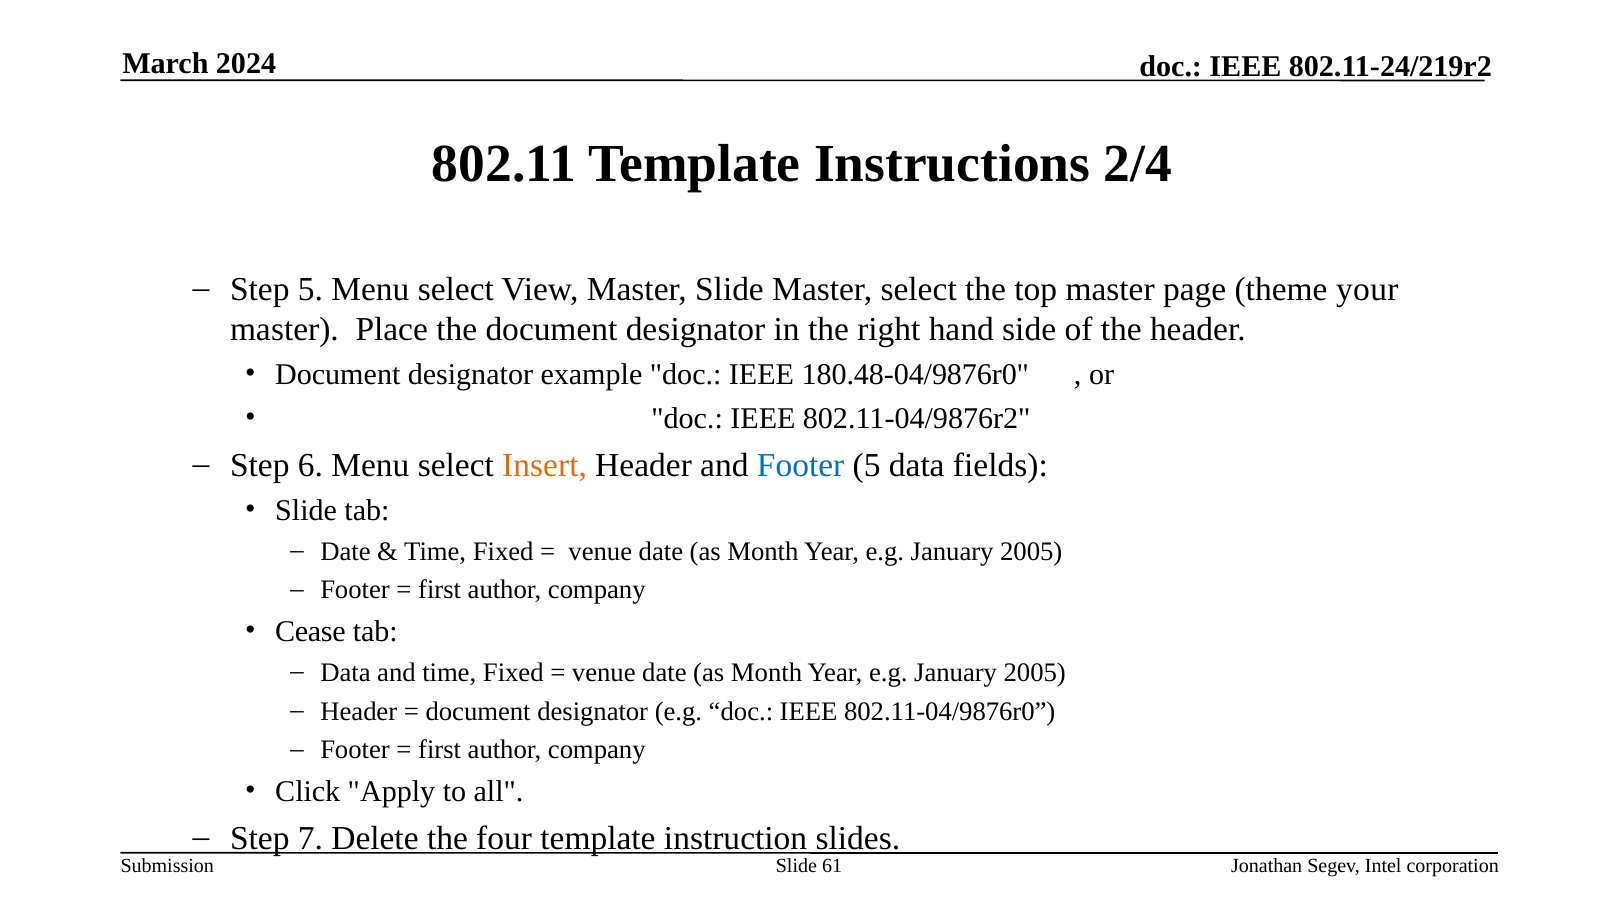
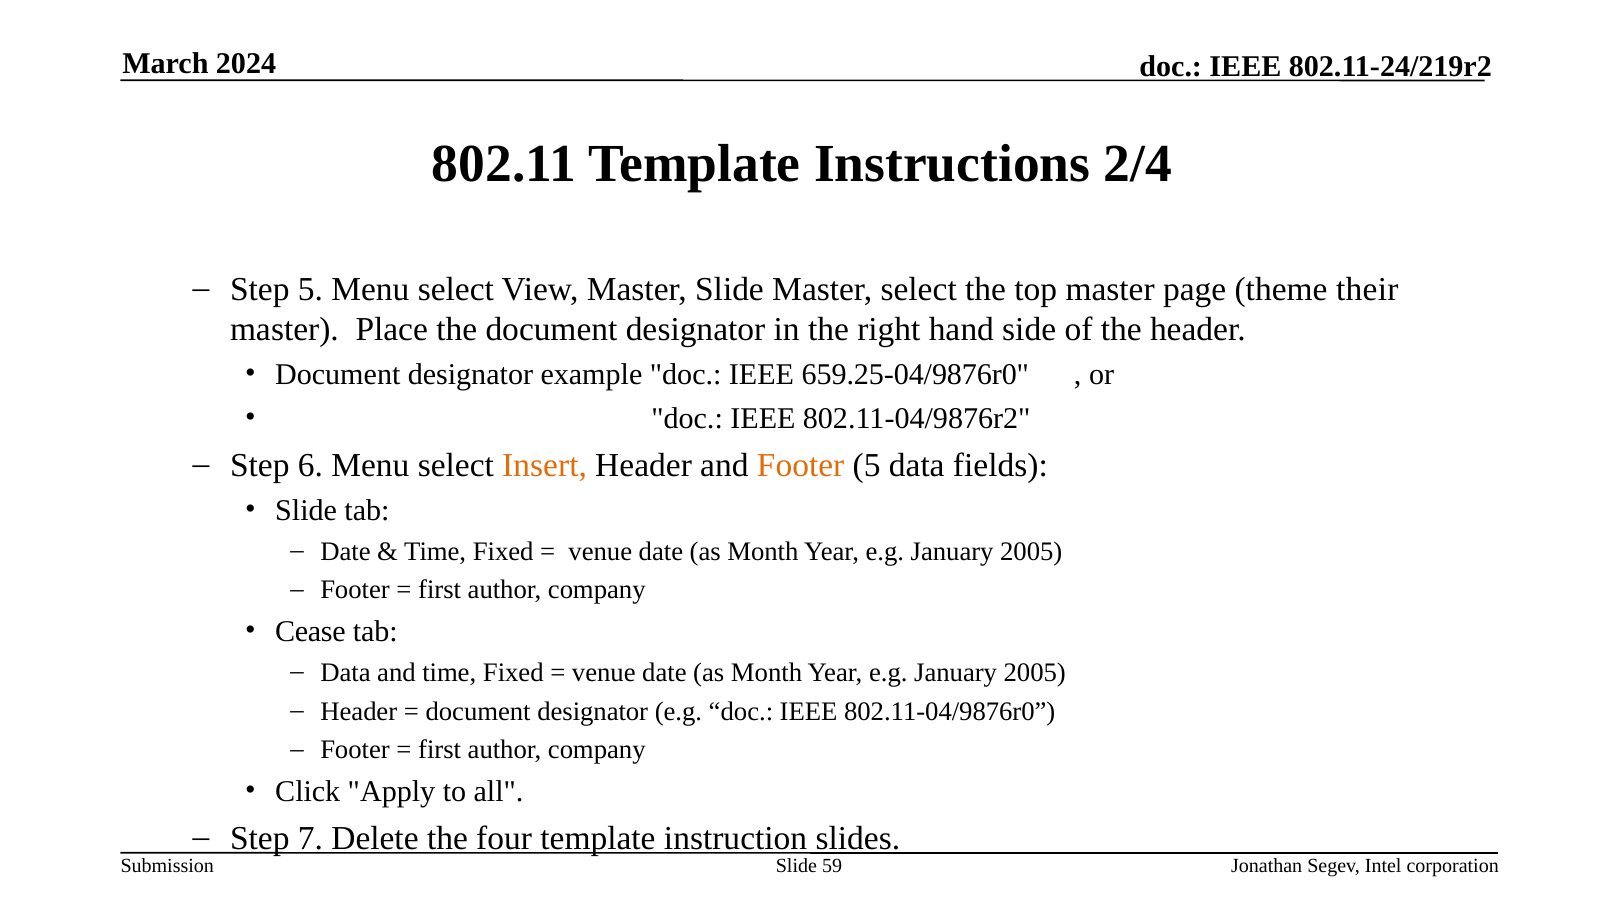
your: your -> their
180.48-04/9876r0: 180.48-04/9876r0 -> 659.25-04/9876r0
Footer at (801, 465) colour: blue -> orange
61: 61 -> 59
